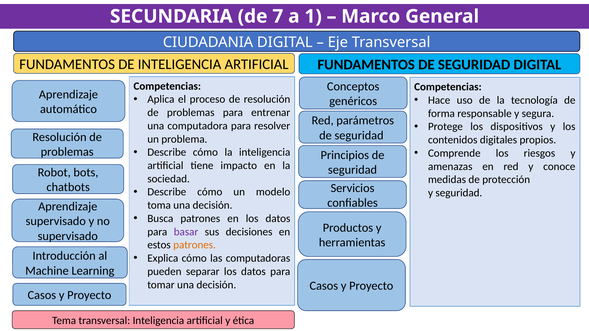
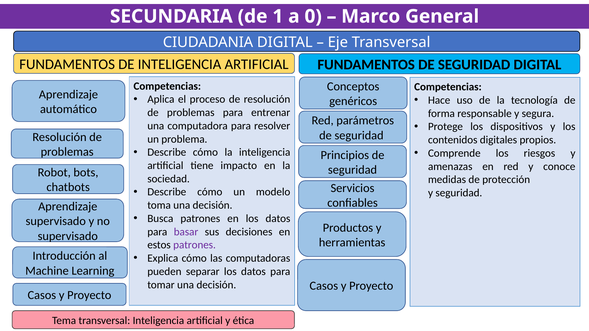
7: 7 -> 1
1: 1 -> 0
patrones at (195, 245) colour: orange -> purple
